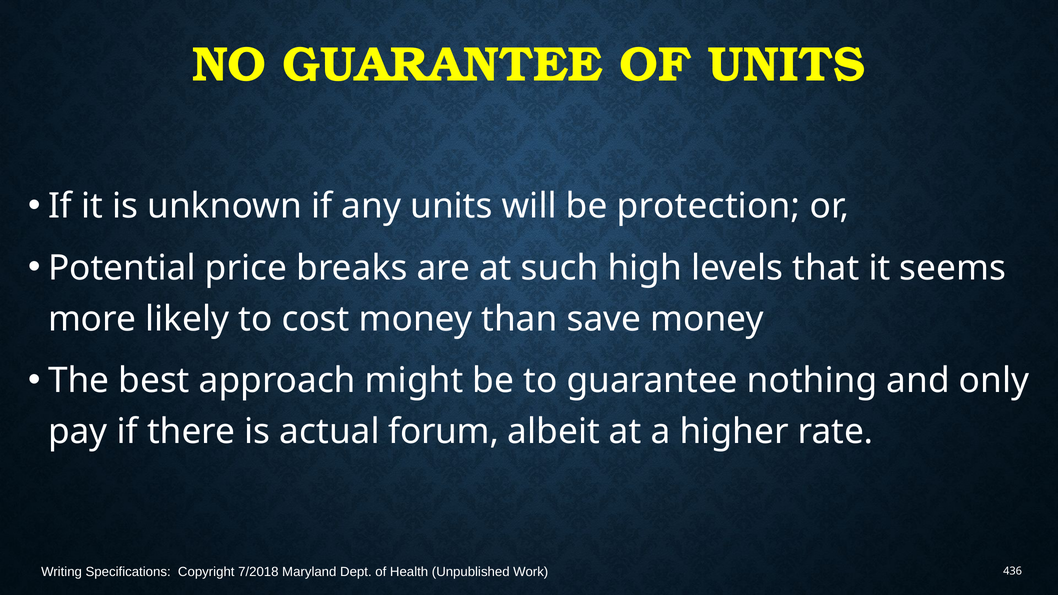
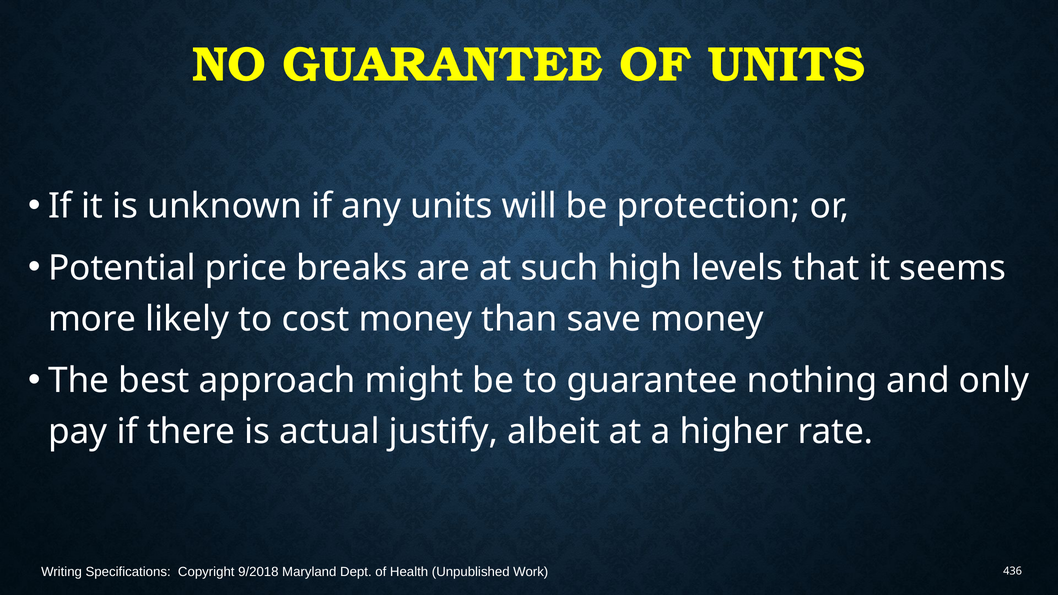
forum: forum -> justify
7/2018: 7/2018 -> 9/2018
